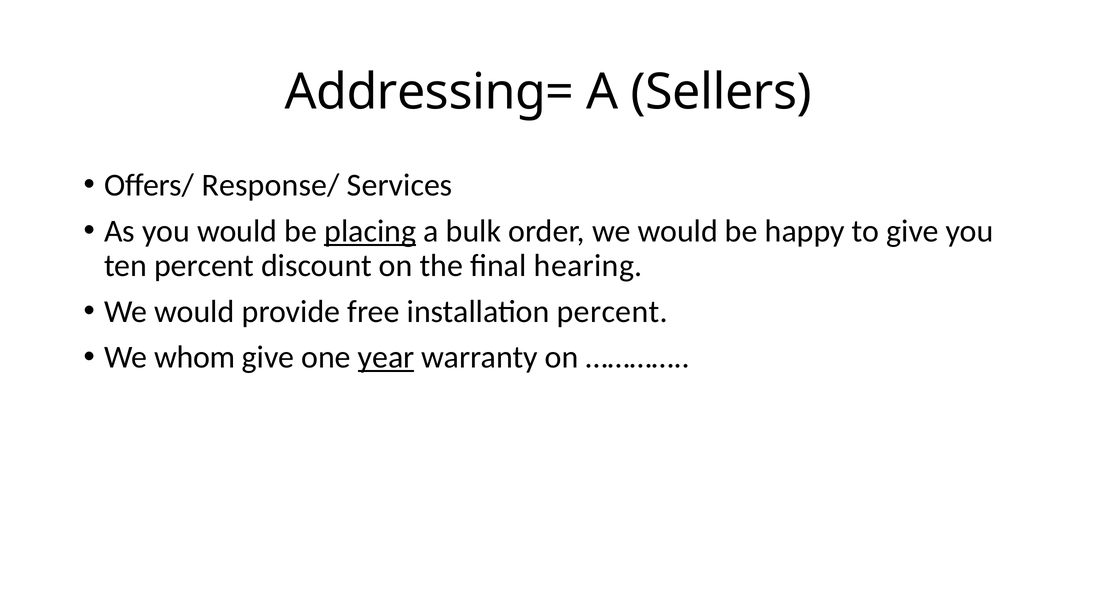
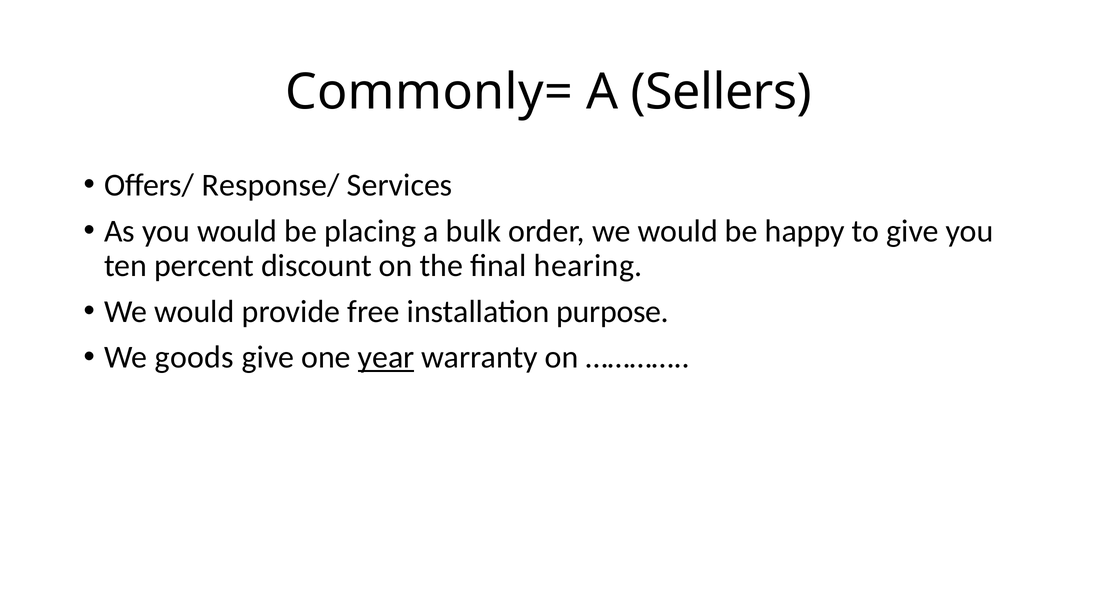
Addressing=: Addressing= -> Commonly=
placing underline: present -> none
installation percent: percent -> purpose
whom: whom -> goods
